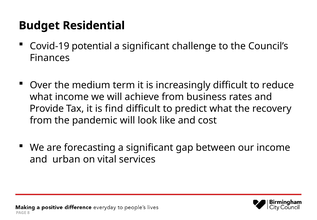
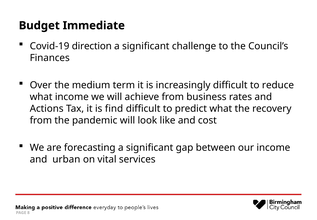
Residential: Residential -> Immediate
potential: potential -> direction
Provide: Provide -> Actions
